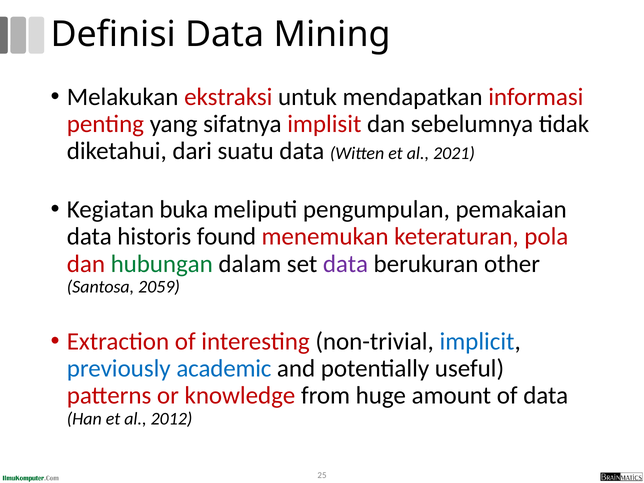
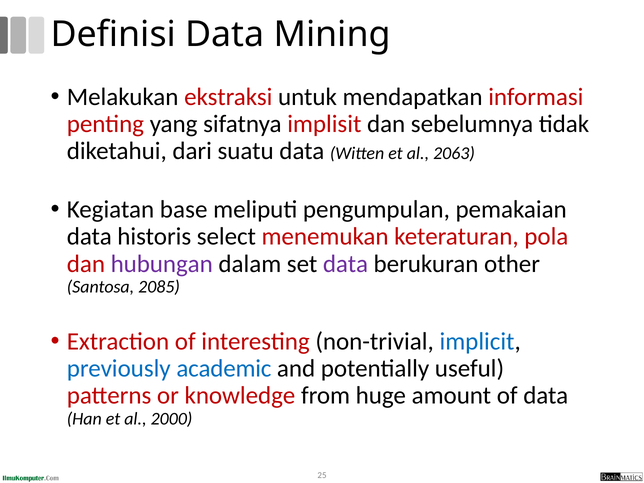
2021: 2021 -> 2063
buka: buka -> base
found: found -> select
hubungan colour: green -> purple
2059: 2059 -> 2085
2012: 2012 -> 2000
